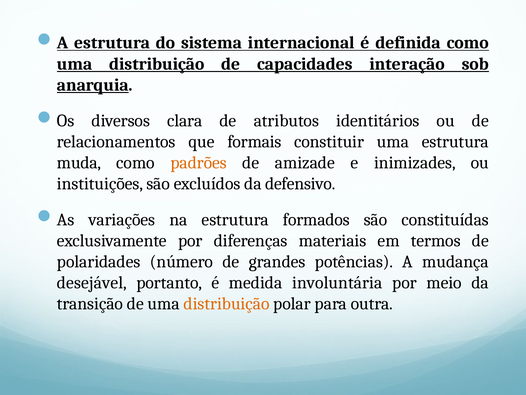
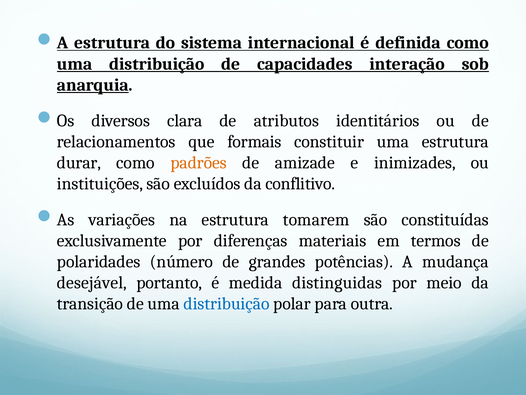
muda: muda -> durar
defensivo: defensivo -> conflitivo
formados: formados -> tomarem
involuntária: involuntária -> distinguidas
distribuição at (227, 303) colour: orange -> blue
